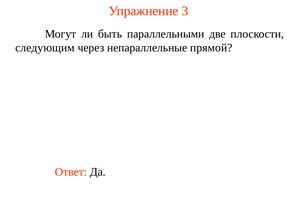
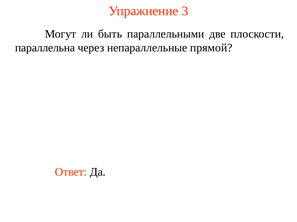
следующим: следующим -> параллельна
